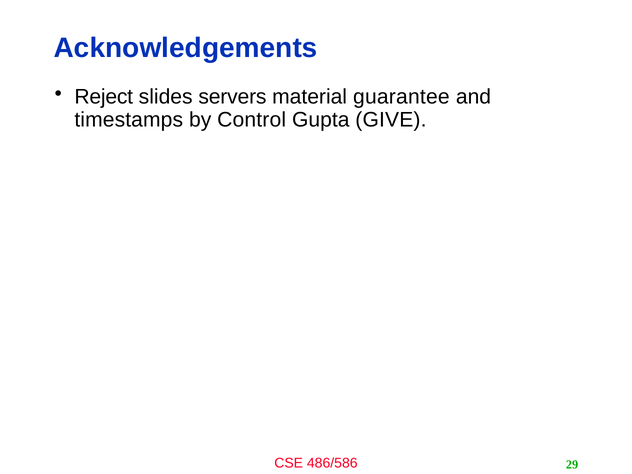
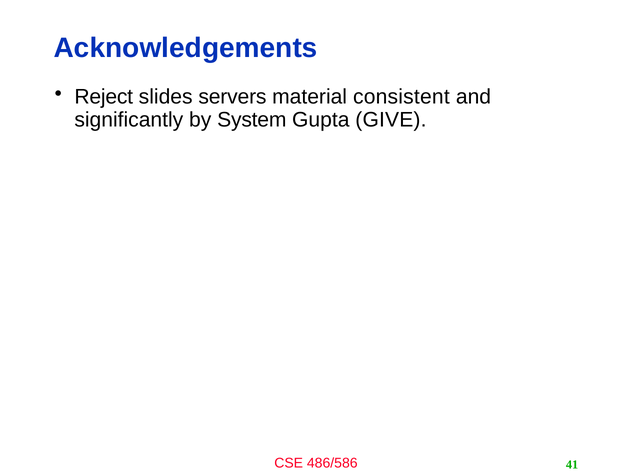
guarantee: guarantee -> consistent
timestamps: timestamps -> significantly
Control: Control -> System
29: 29 -> 41
